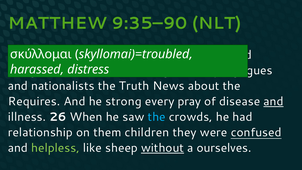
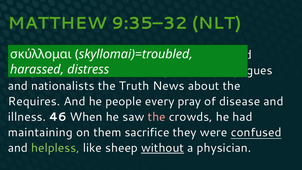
9:35–90: 9:35–90 -> 9:35–32
strong: strong -> people
and at (273, 101) underline: present -> none
26: 26 -> 46
the at (157, 117) colour: light blue -> pink
relationship: relationship -> maintaining
children: children -> sacrifice
ourselves: ourselves -> physician
